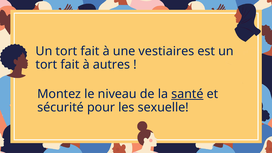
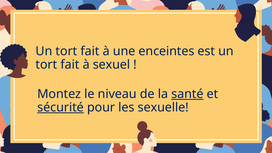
vestiaires: vestiaires -> enceintes
autres: autres -> sexuel
sécurité underline: none -> present
